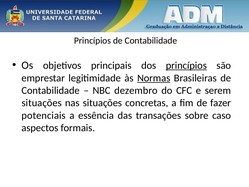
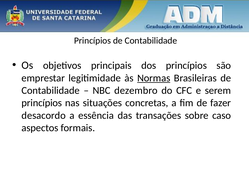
princípios at (186, 65) underline: present -> none
situações at (42, 103): situações -> princípios
potenciais: potenciais -> desacordo
